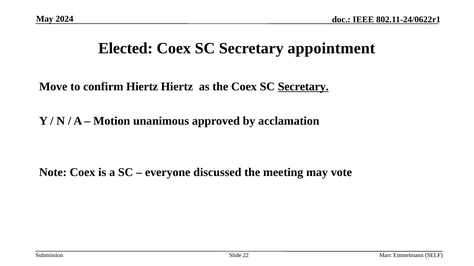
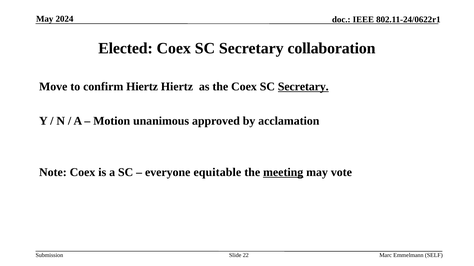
appointment: appointment -> collaboration
discussed: discussed -> equitable
meeting underline: none -> present
